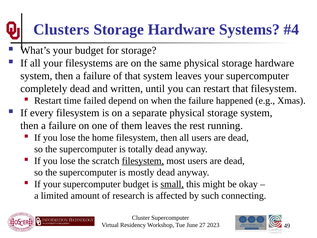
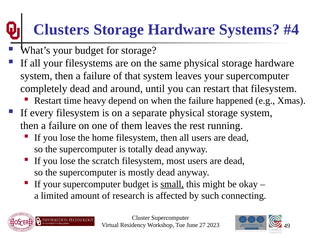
written: written -> around
failed: failed -> heavy
filesystem at (143, 161) underline: present -> none
